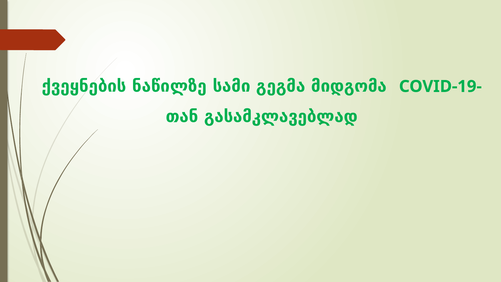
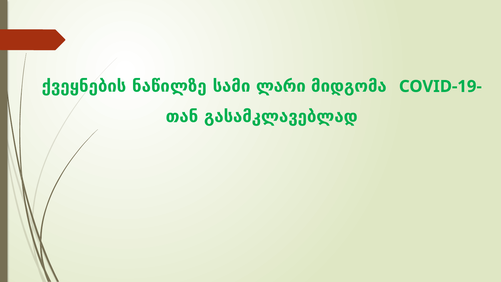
გეგმა: გეგმა -> ლარი
